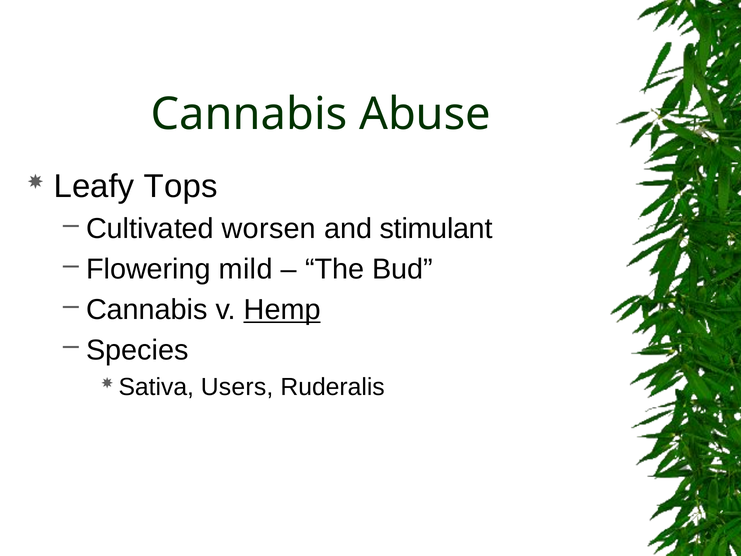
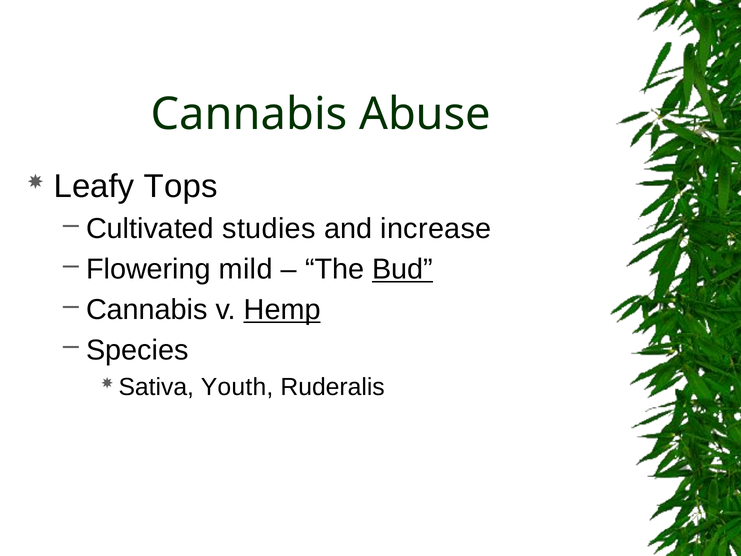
worsen: worsen -> studies
stimulant: stimulant -> increase
Bud underline: none -> present
Users: Users -> Youth
